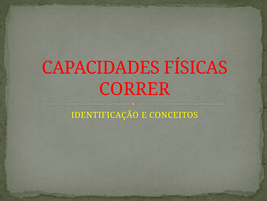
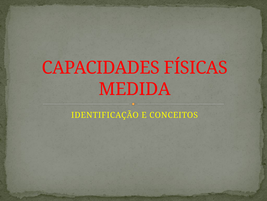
CORRER: CORRER -> MEDIDA
